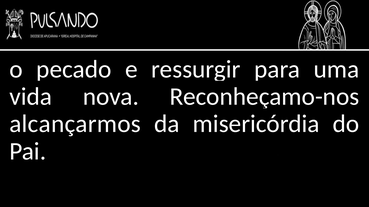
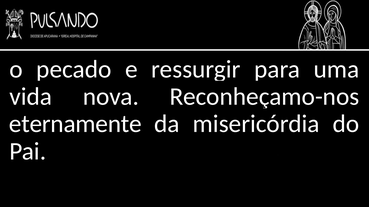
alcançarmos: alcançarmos -> eternamente
